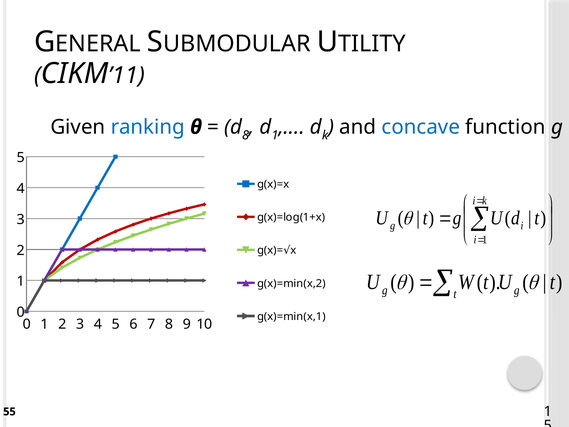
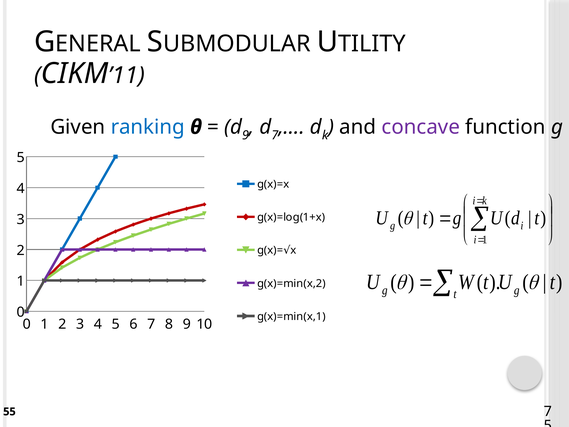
8 at (246, 135): 8 -> 9
1 at (275, 135): 1 -> 7
concave colour: blue -> purple
55 1: 1 -> 7
